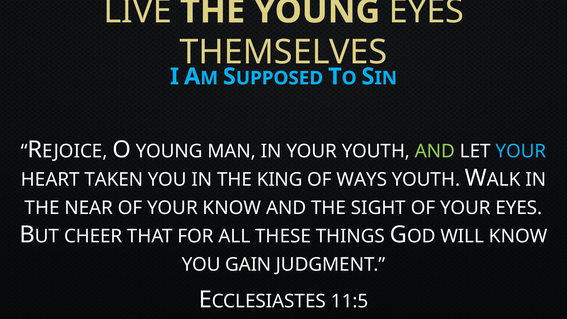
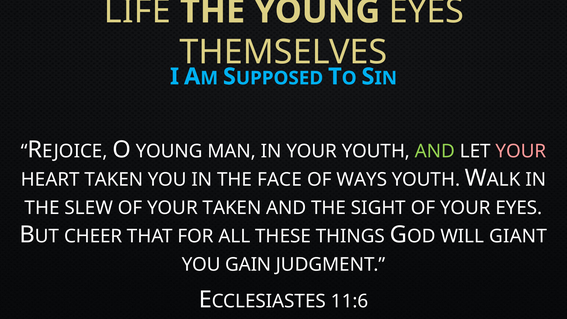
LIVE: LIVE -> LIFE
YOUR at (521, 151) colour: light blue -> pink
KING: KING -> FACE
NEAR: NEAR -> SLEW
YOUR KNOW: KNOW -> TAKEN
WILL KNOW: KNOW -> GIANT
11:5: 11:5 -> 11:6
